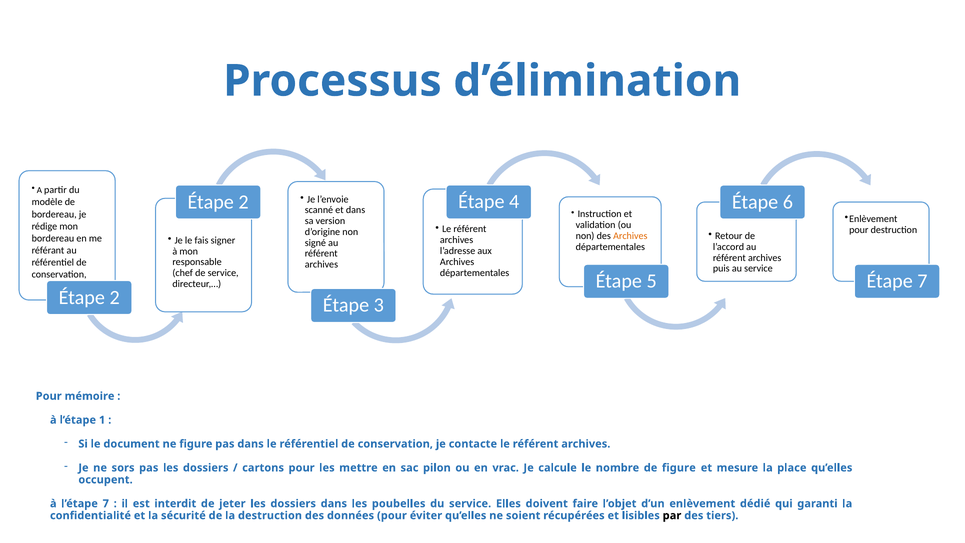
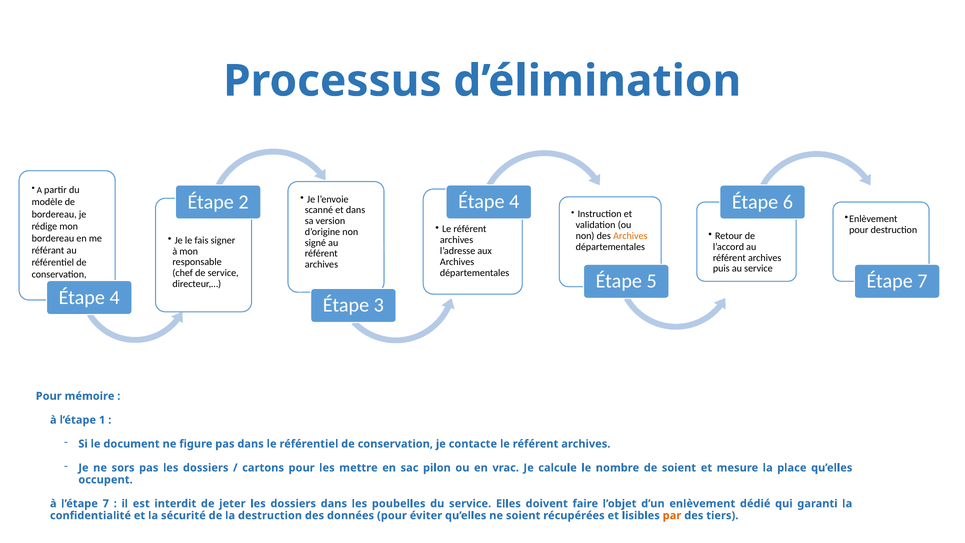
2 at (115, 297): 2 -> 4
de figure: figure -> soient
par colour: black -> orange
